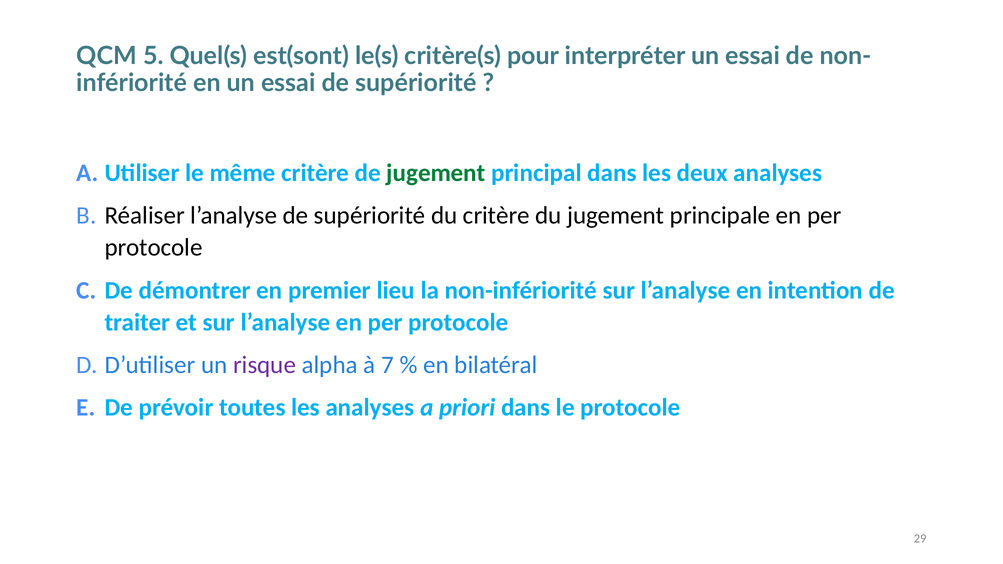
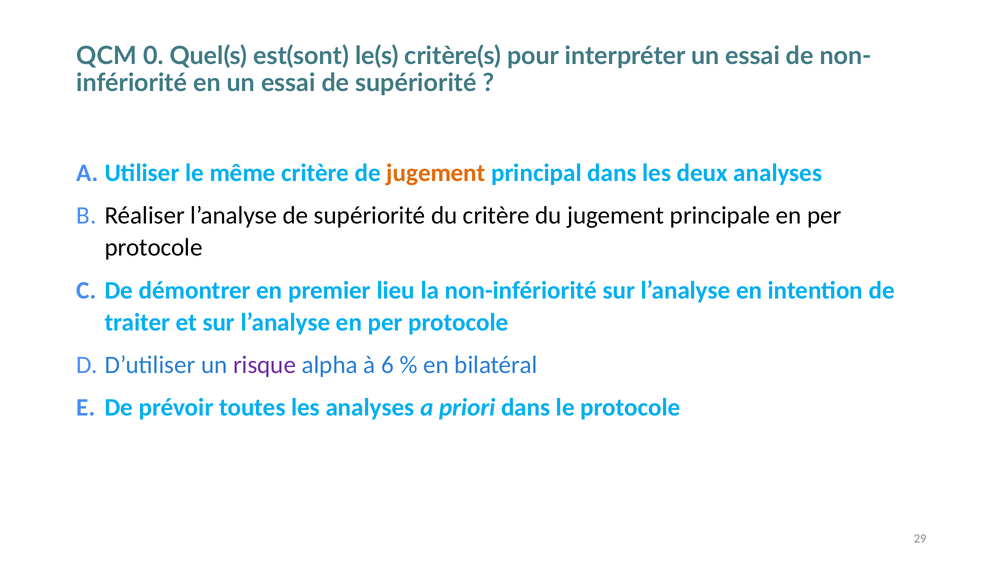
5: 5 -> 0
jugement at (436, 173) colour: green -> orange
7: 7 -> 6
